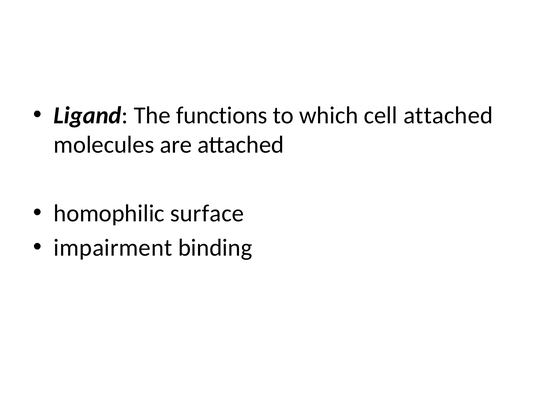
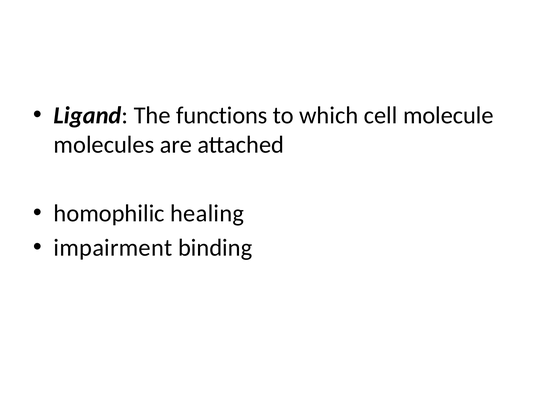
cell attached: attached -> molecule
surface: surface -> healing
